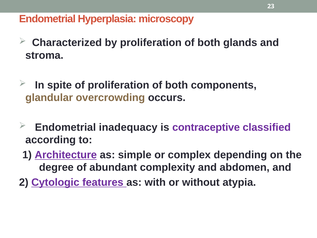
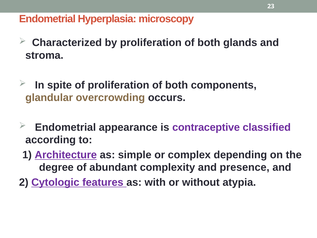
inadequacy: inadequacy -> appearance
abdomen: abdomen -> presence
